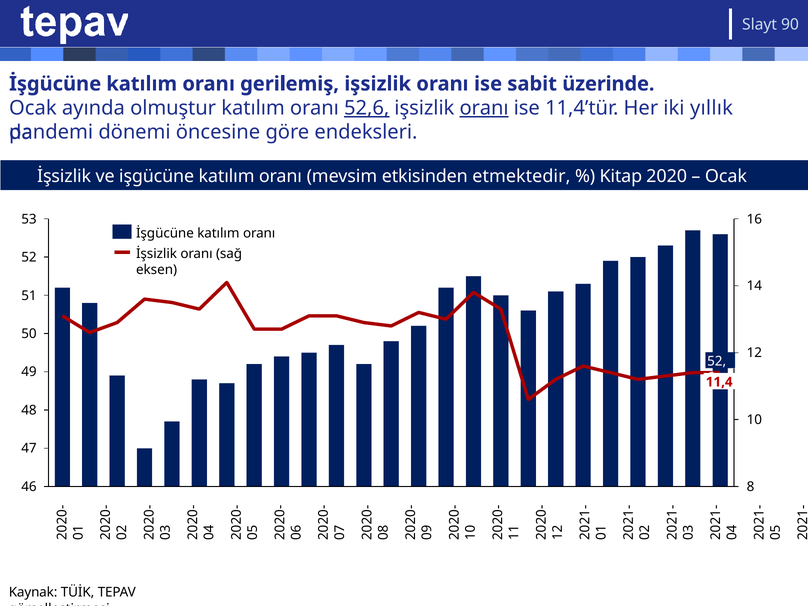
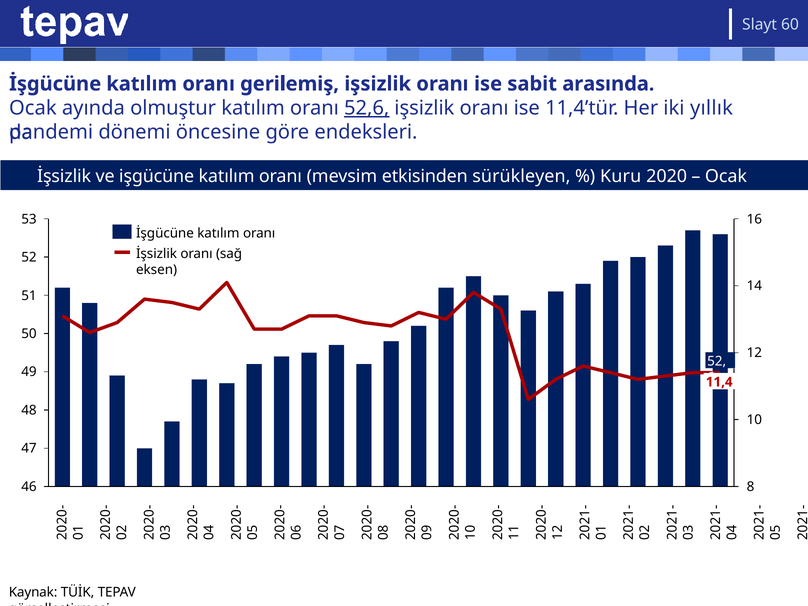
90: 90 -> 60
üzerinde: üzerinde -> arasında
oranı at (484, 108) underline: present -> none
etmektedir: etmektedir -> sürükleyen
Kitap: Kitap -> Kuru
